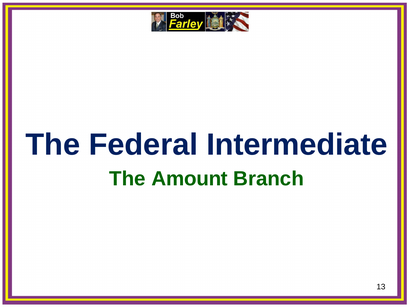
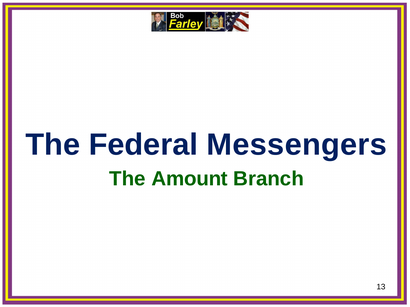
Intermediate: Intermediate -> Messengers
